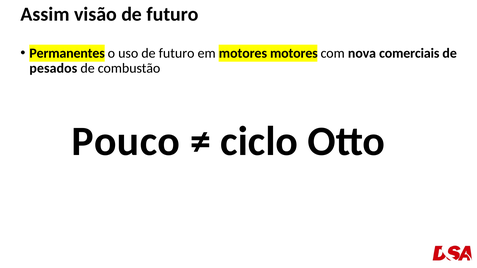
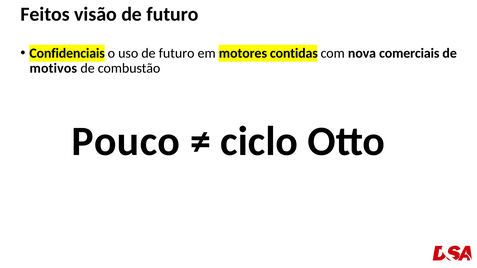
Assim: Assim -> Feitos
Permanentes: Permanentes -> Confidenciais
motores motores: motores -> contidas
pesados: pesados -> motivos
